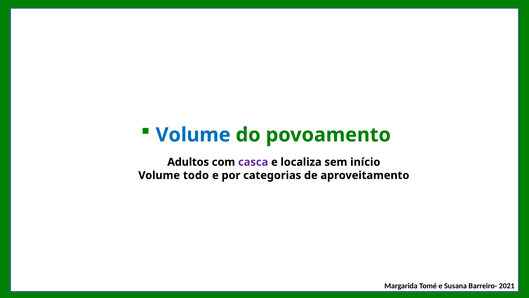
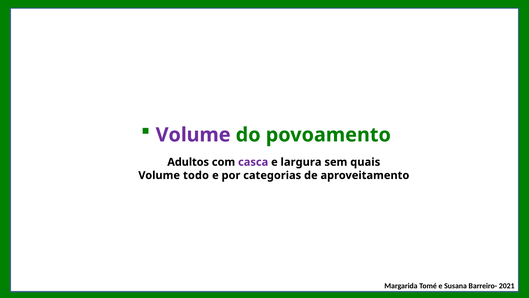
Volume at (193, 135) colour: blue -> purple
localiza: localiza -> largura
início: início -> quais
